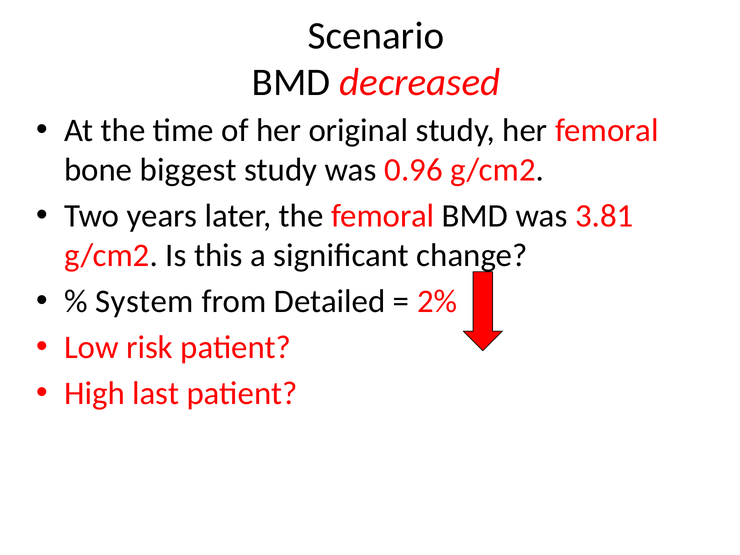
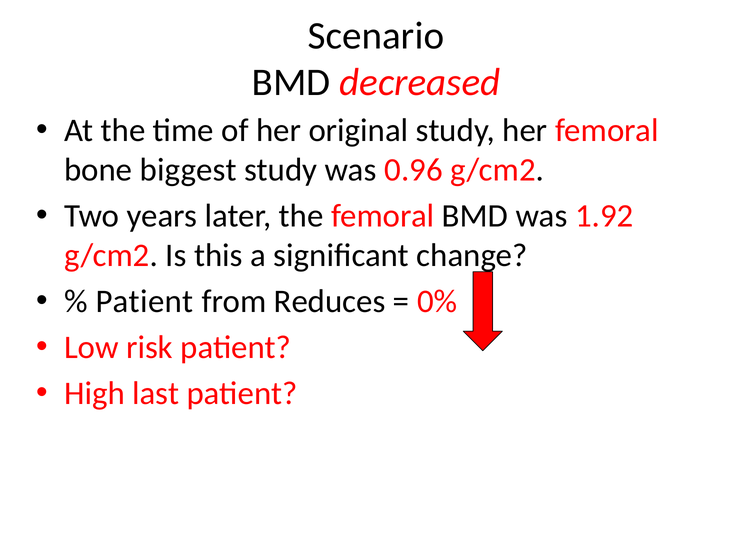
3.81: 3.81 -> 1.92
System at (145, 302): System -> Patient
Detailed: Detailed -> Reduces
2%: 2% -> 0%
